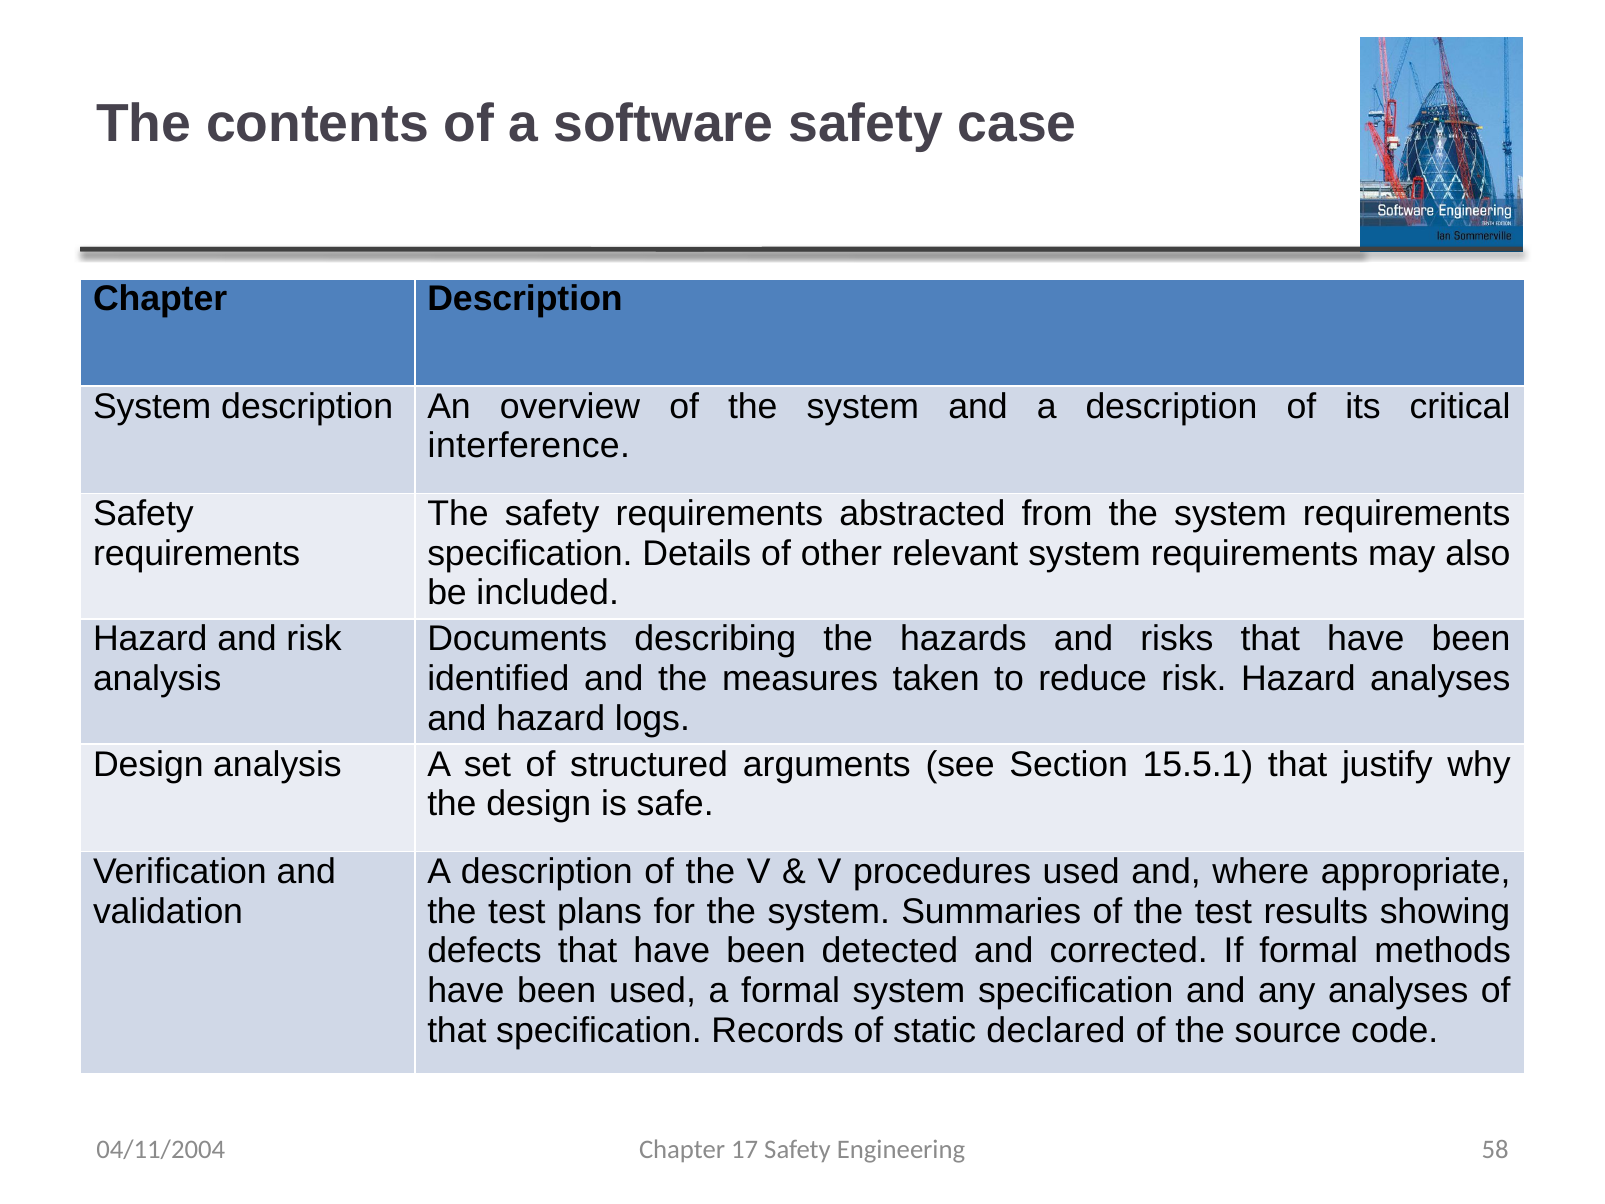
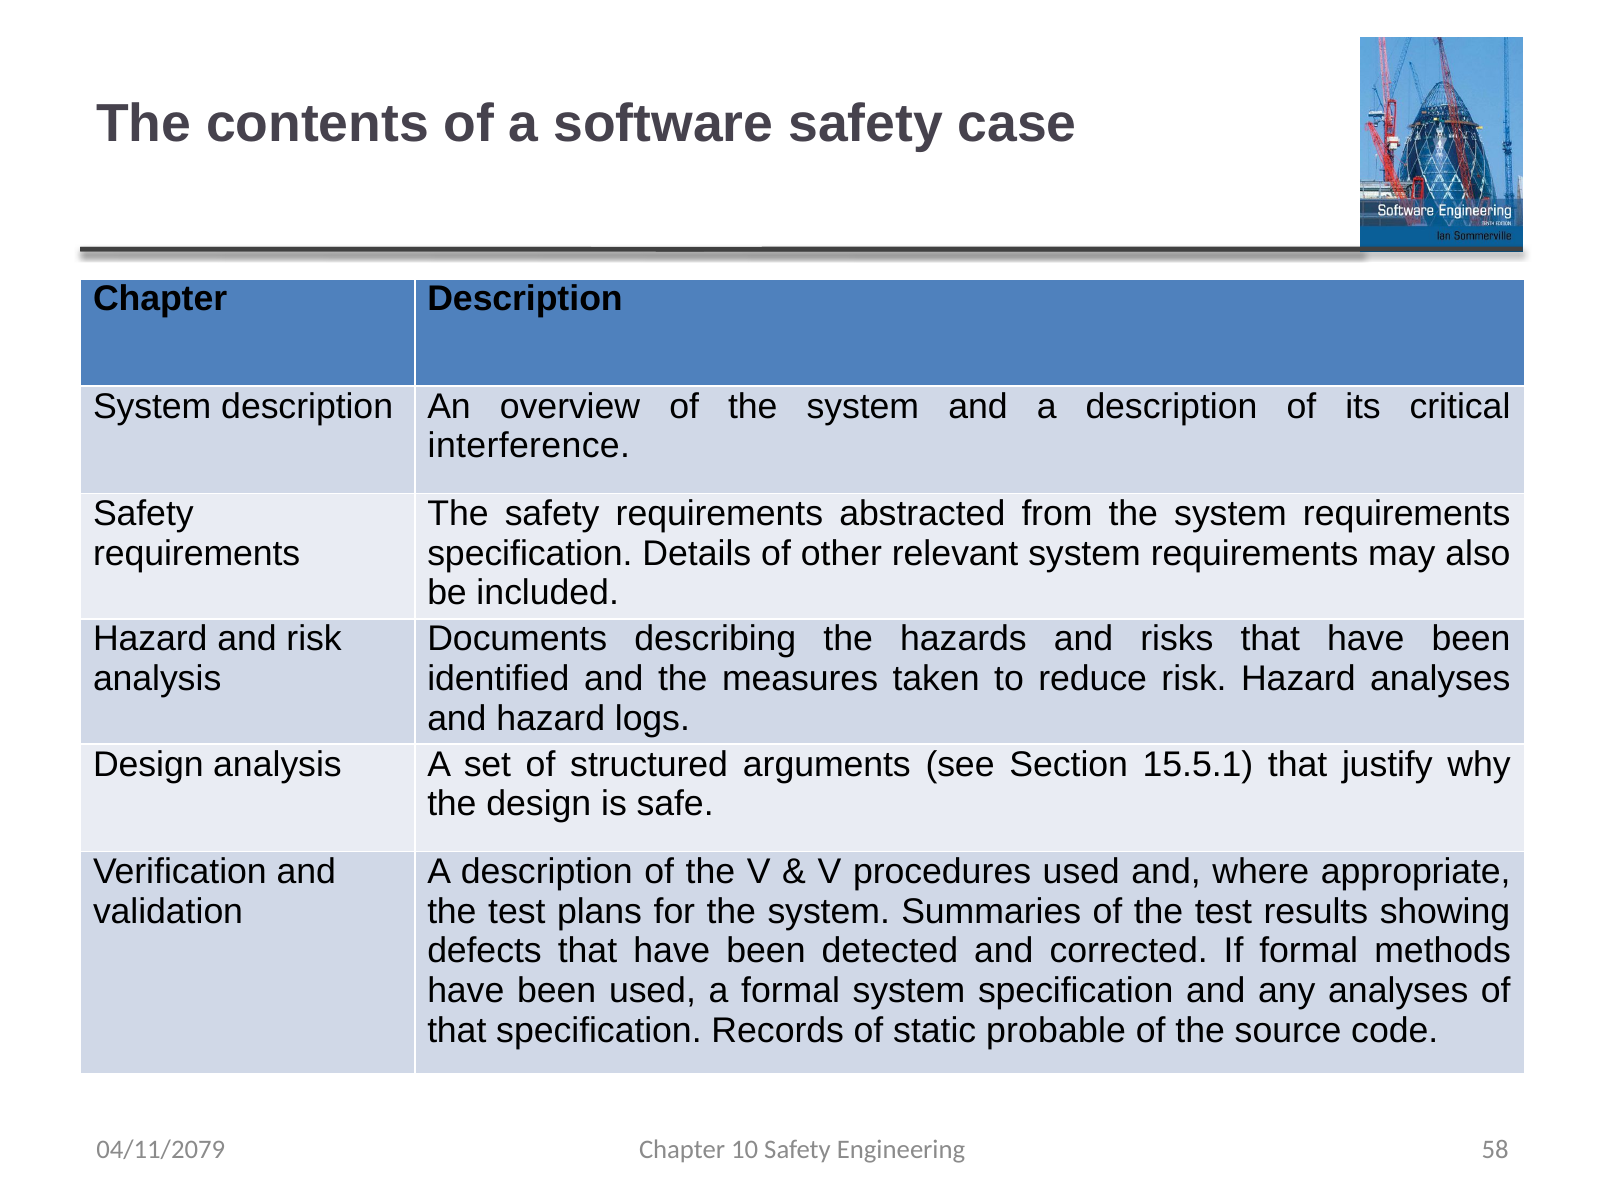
declared: declared -> probable
17: 17 -> 10
04/11/2004: 04/11/2004 -> 04/11/2079
